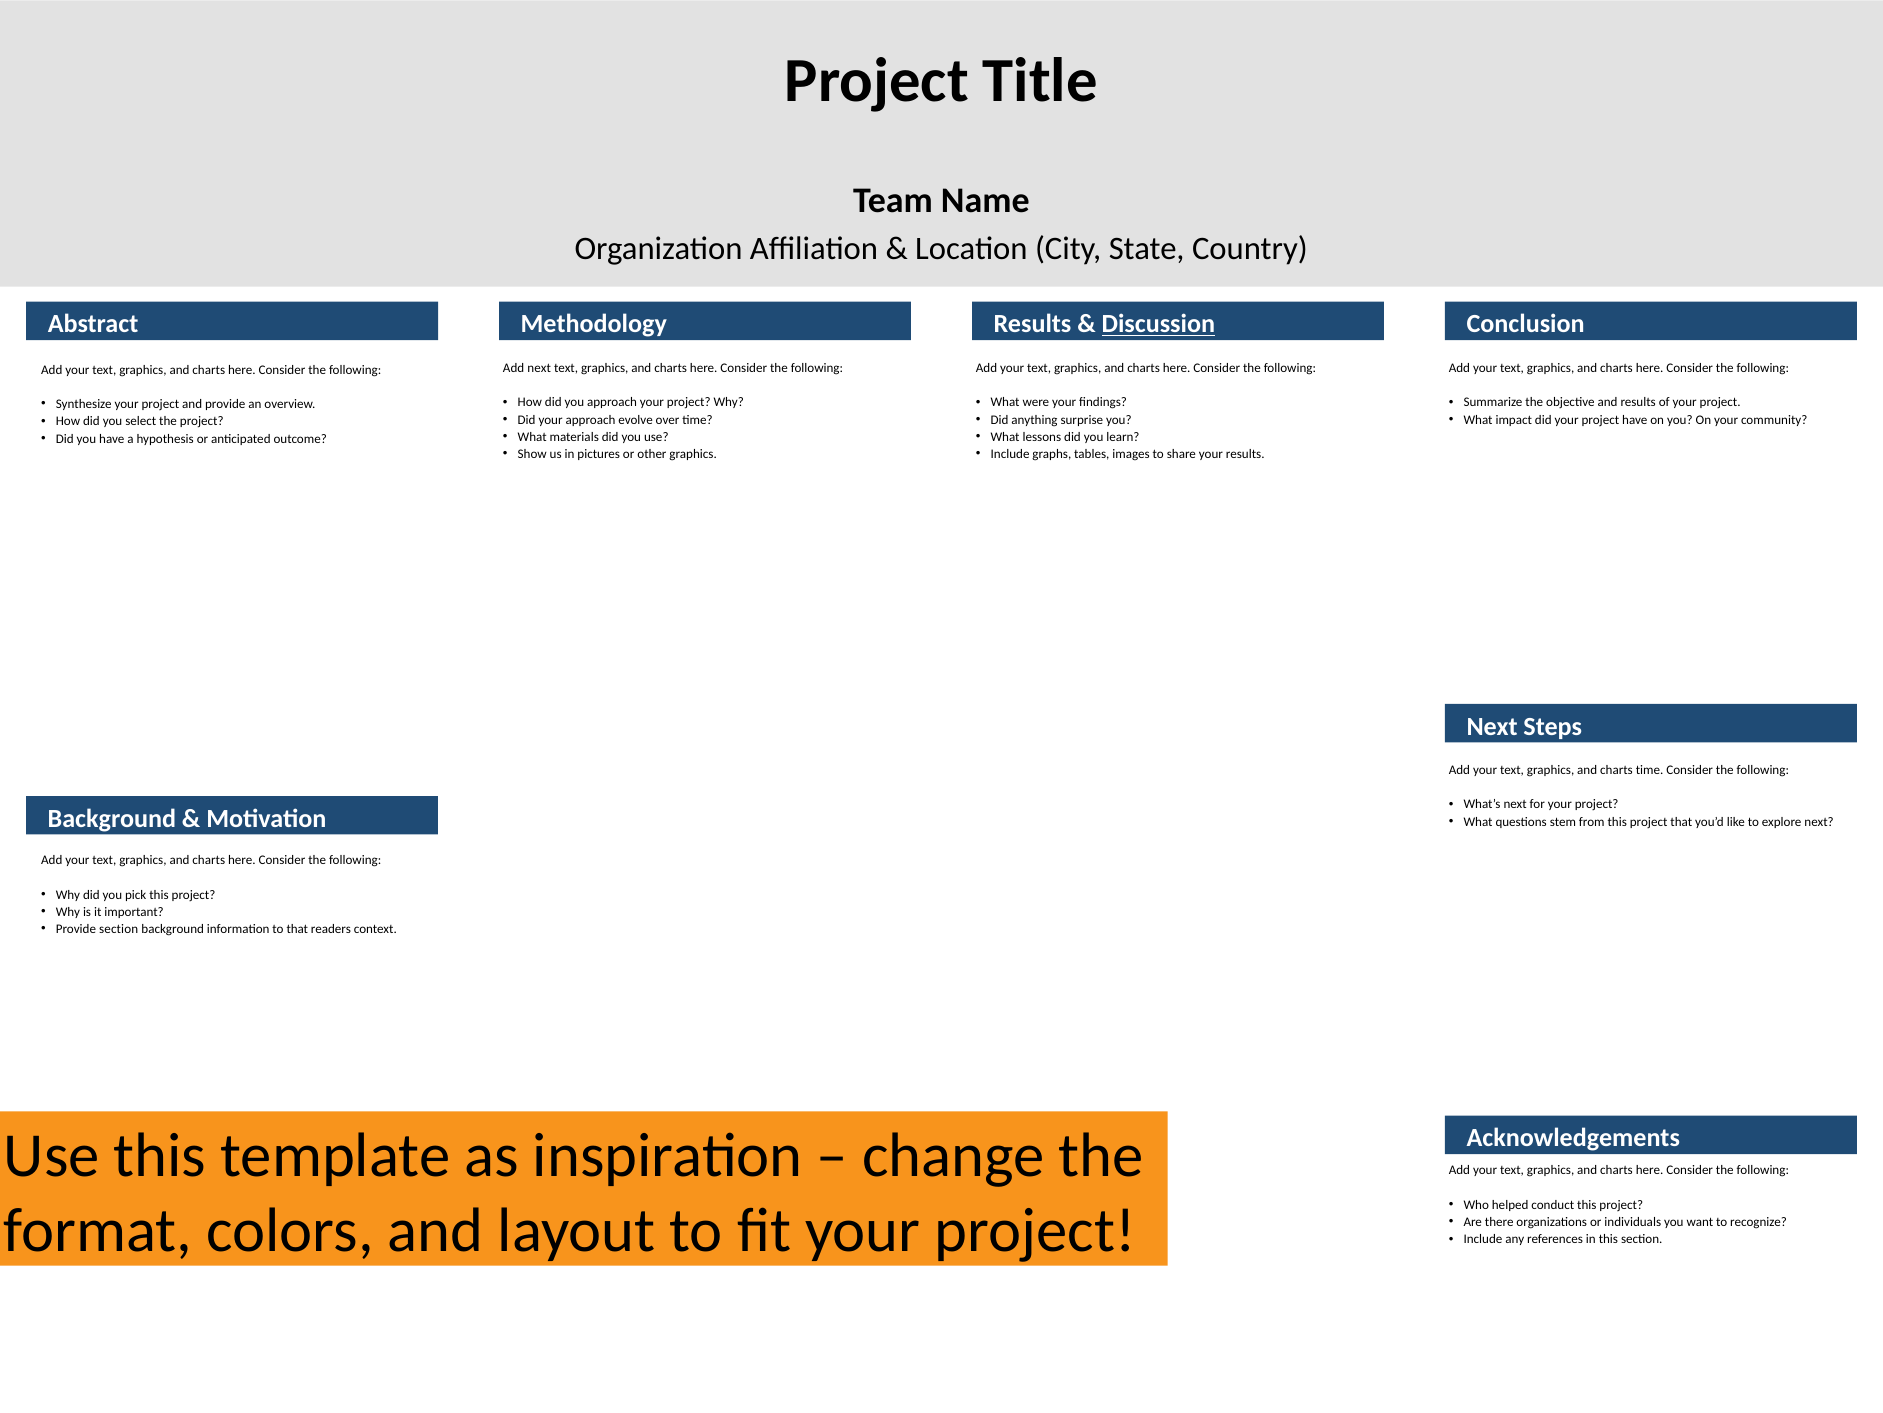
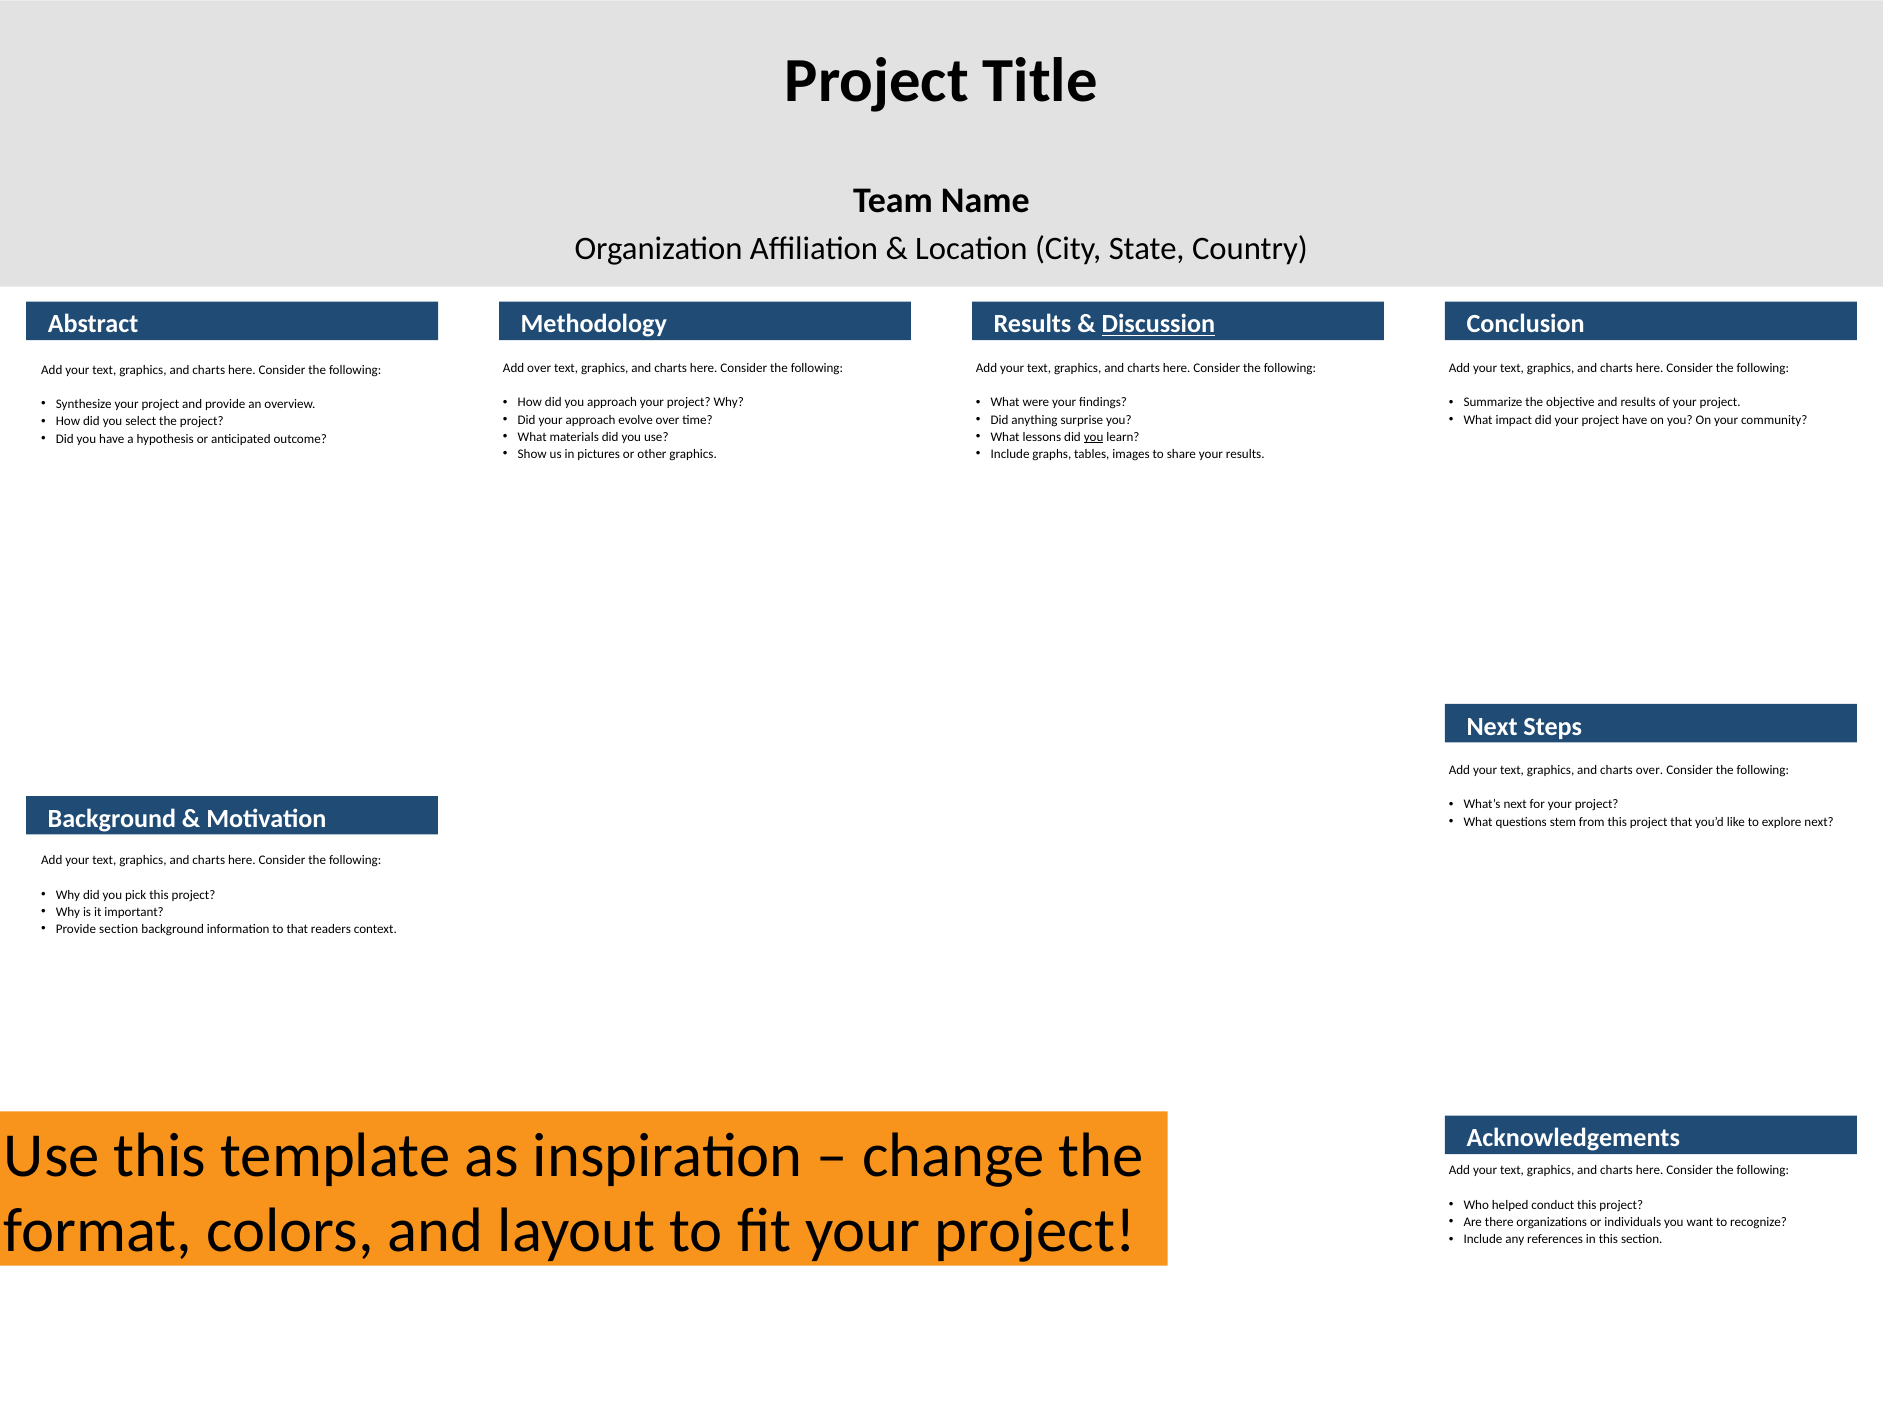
Add next: next -> over
you at (1094, 437) underline: none -> present
charts time: time -> over
